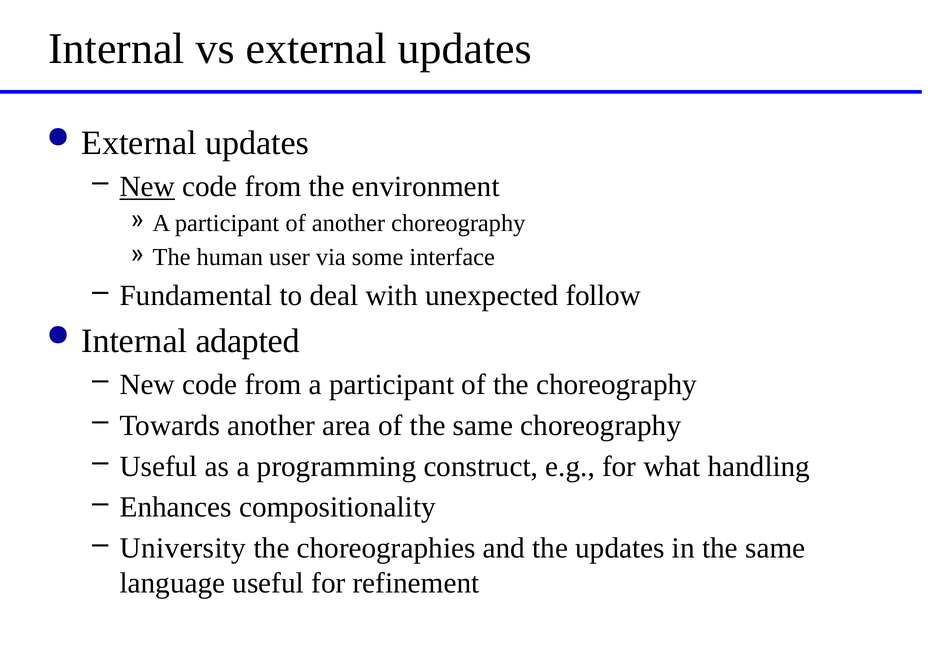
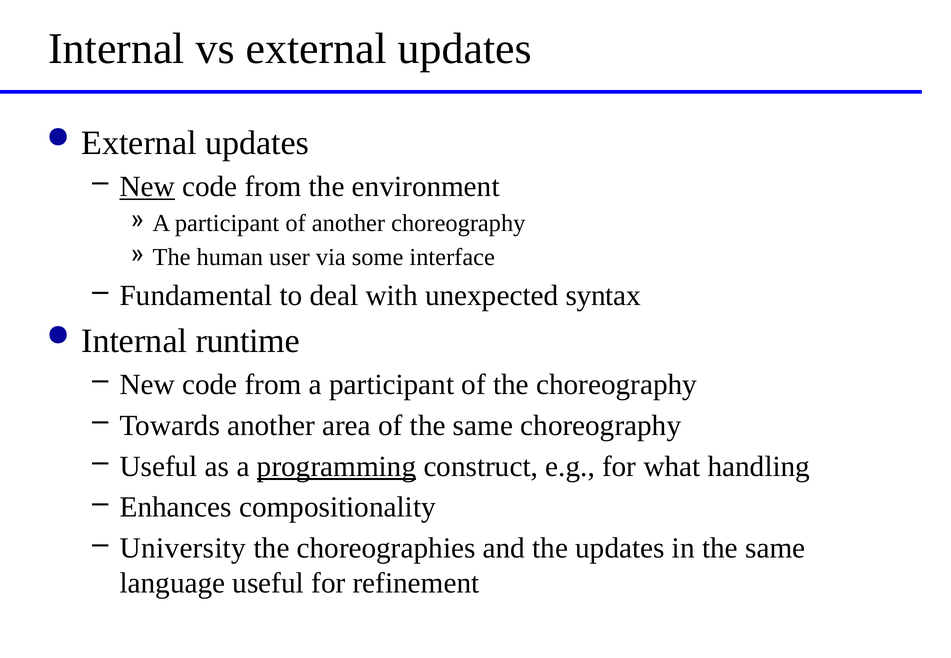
follow: follow -> syntax
adapted: adapted -> runtime
programming underline: none -> present
